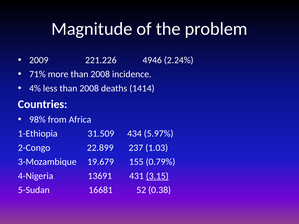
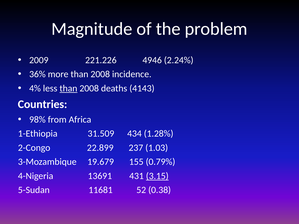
71%: 71% -> 36%
than at (68, 88) underline: none -> present
1414: 1414 -> 4143
5.97%: 5.97% -> 1.28%
16681: 16681 -> 11681
